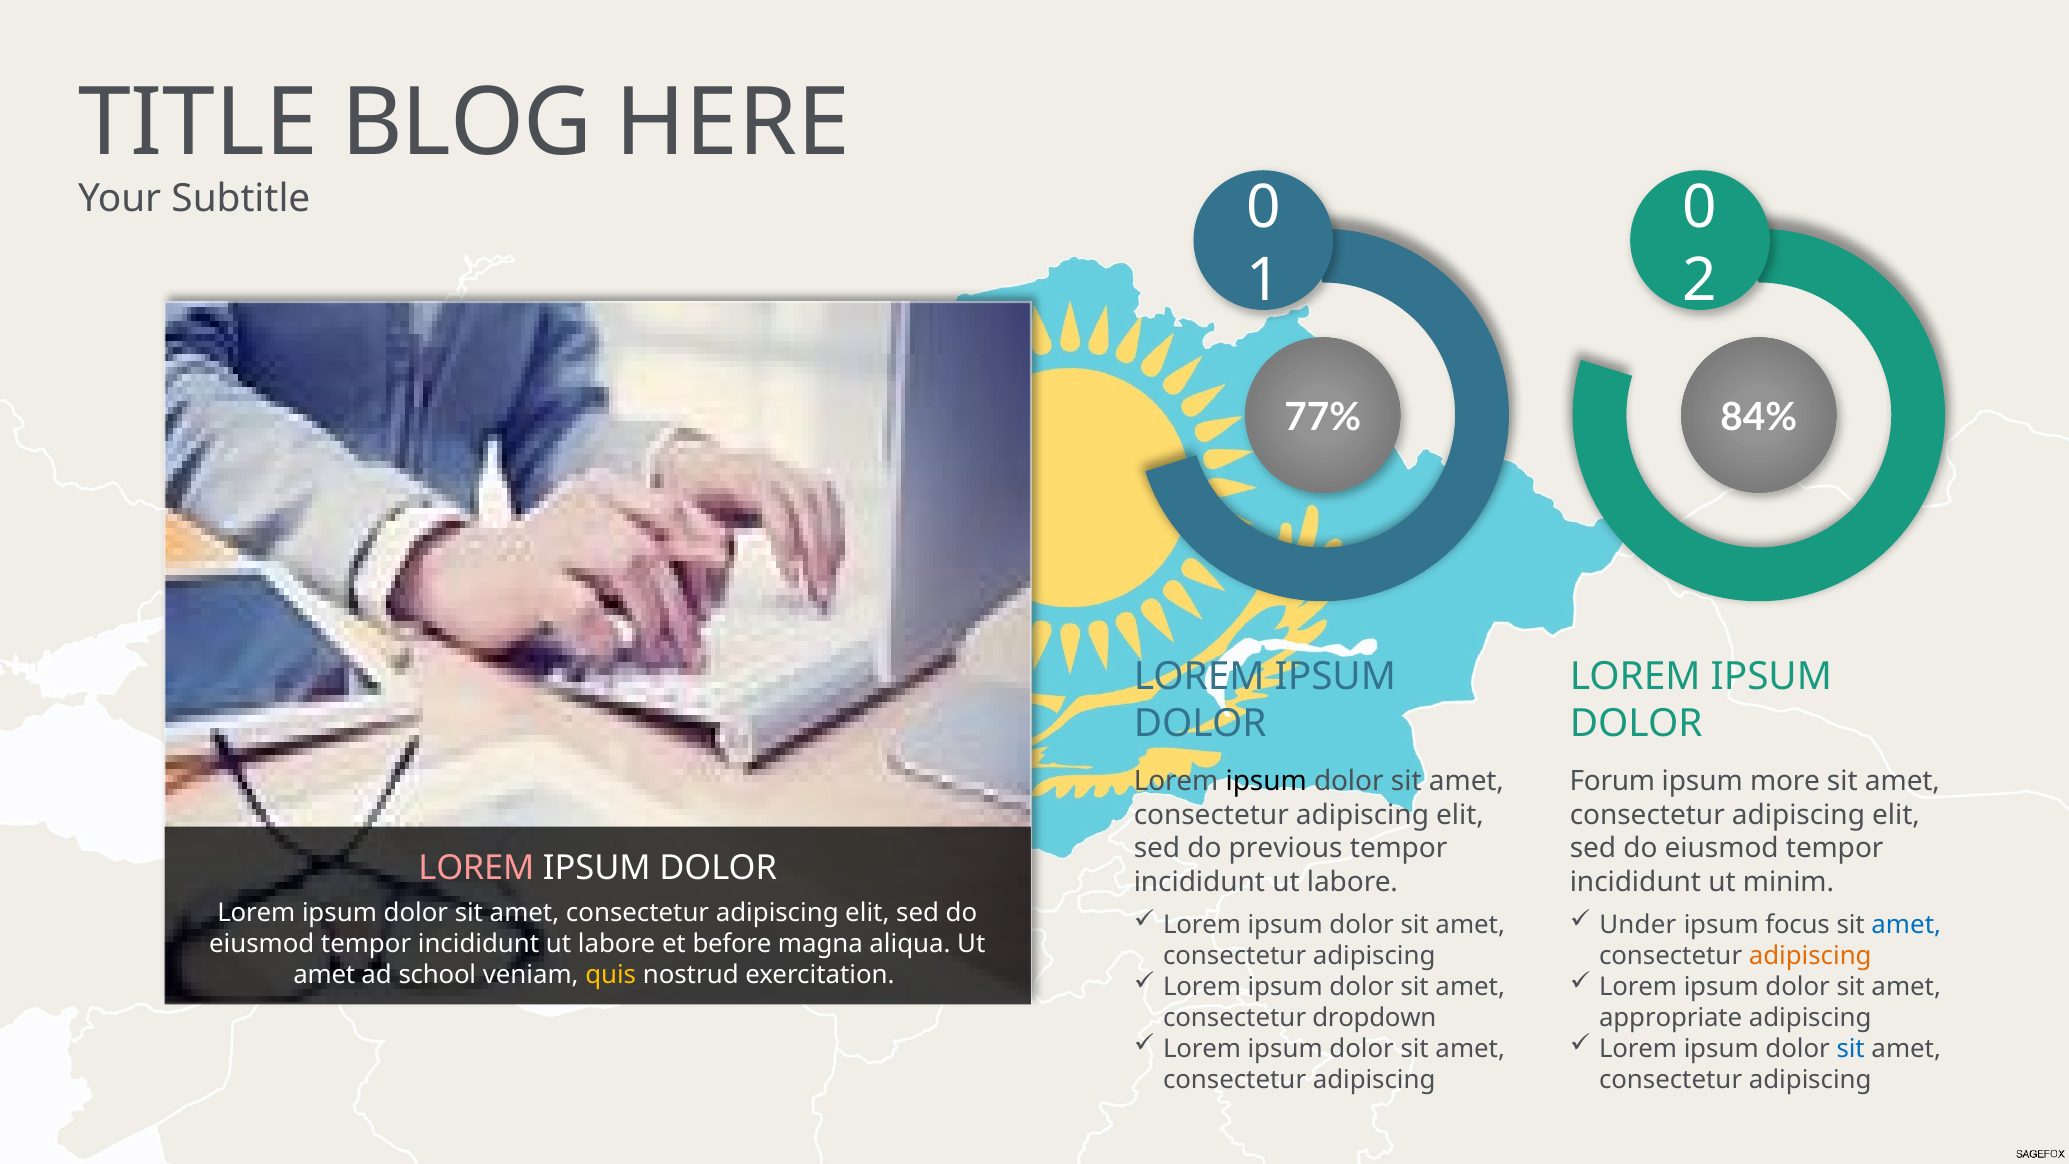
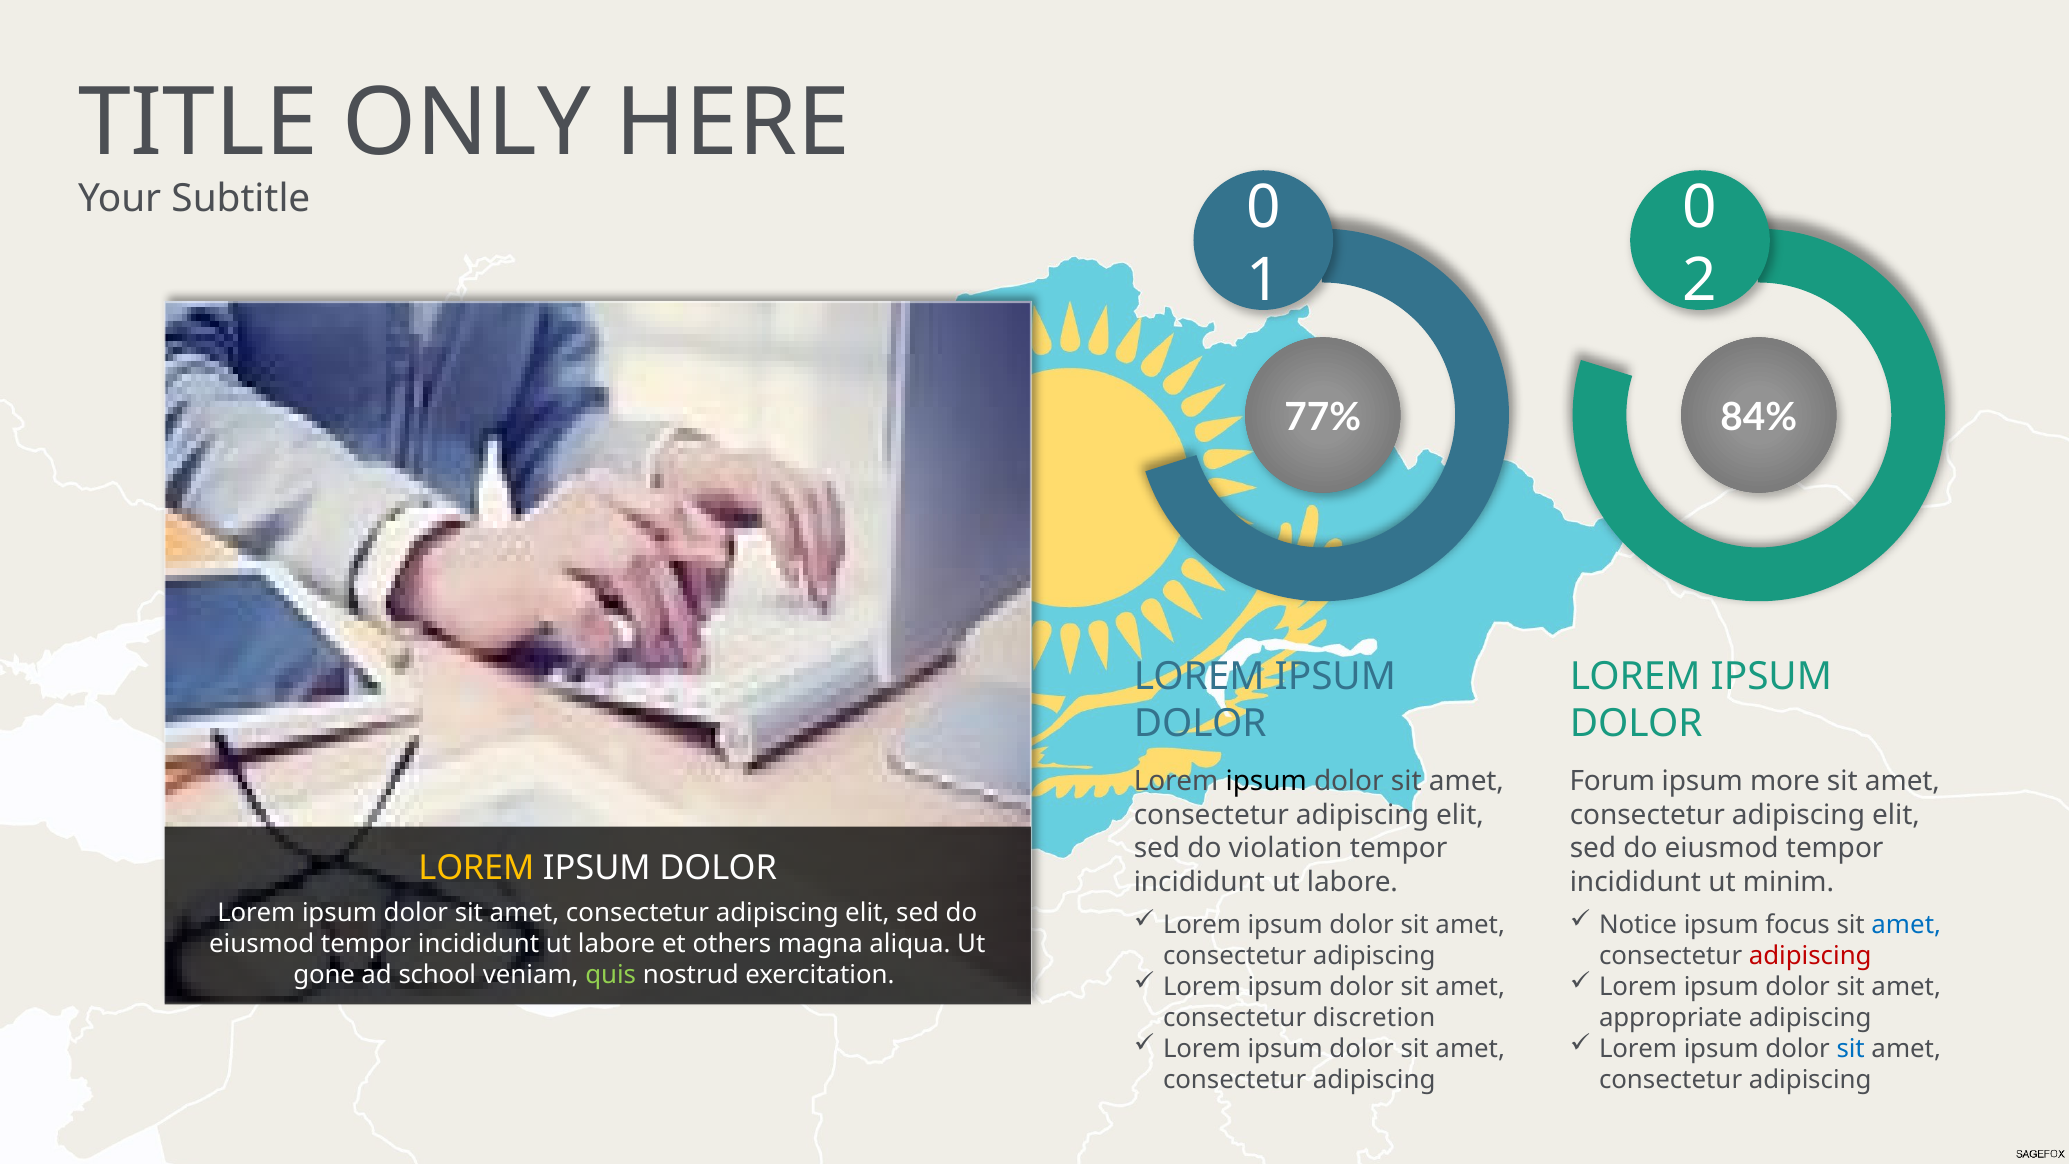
BLOG: BLOG -> ONLY
previous: previous -> violation
LOREM at (476, 868) colour: pink -> yellow
Under: Under -> Notice
before: before -> others
adipiscing at (1810, 956) colour: orange -> red
amet at (324, 975): amet -> gone
quis colour: yellow -> light green
dropdown: dropdown -> discretion
